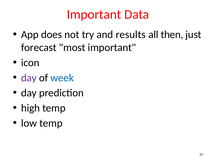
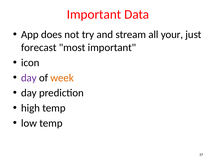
results: results -> stream
then: then -> your
week colour: blue -> orange
